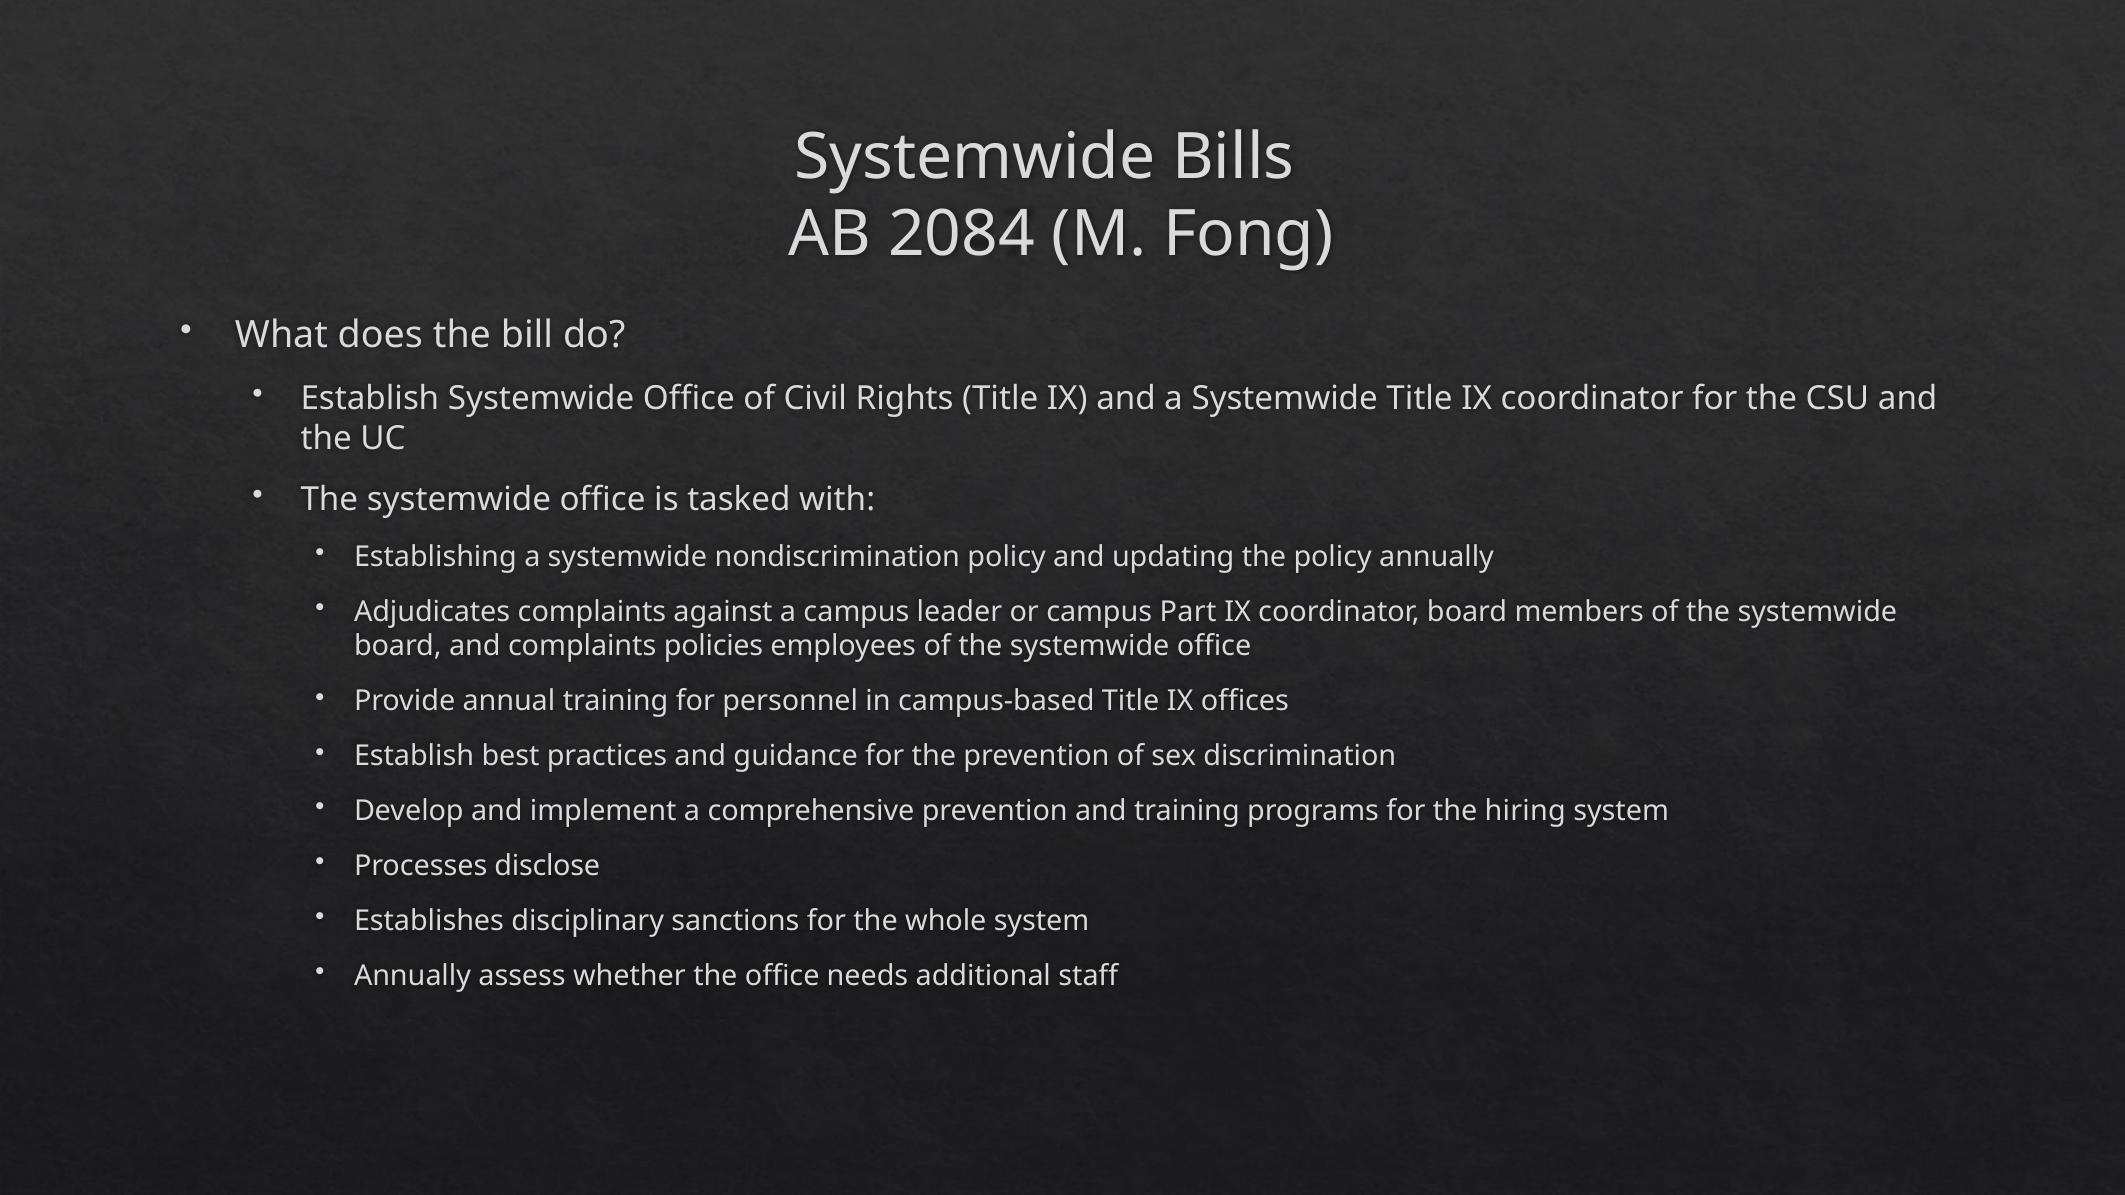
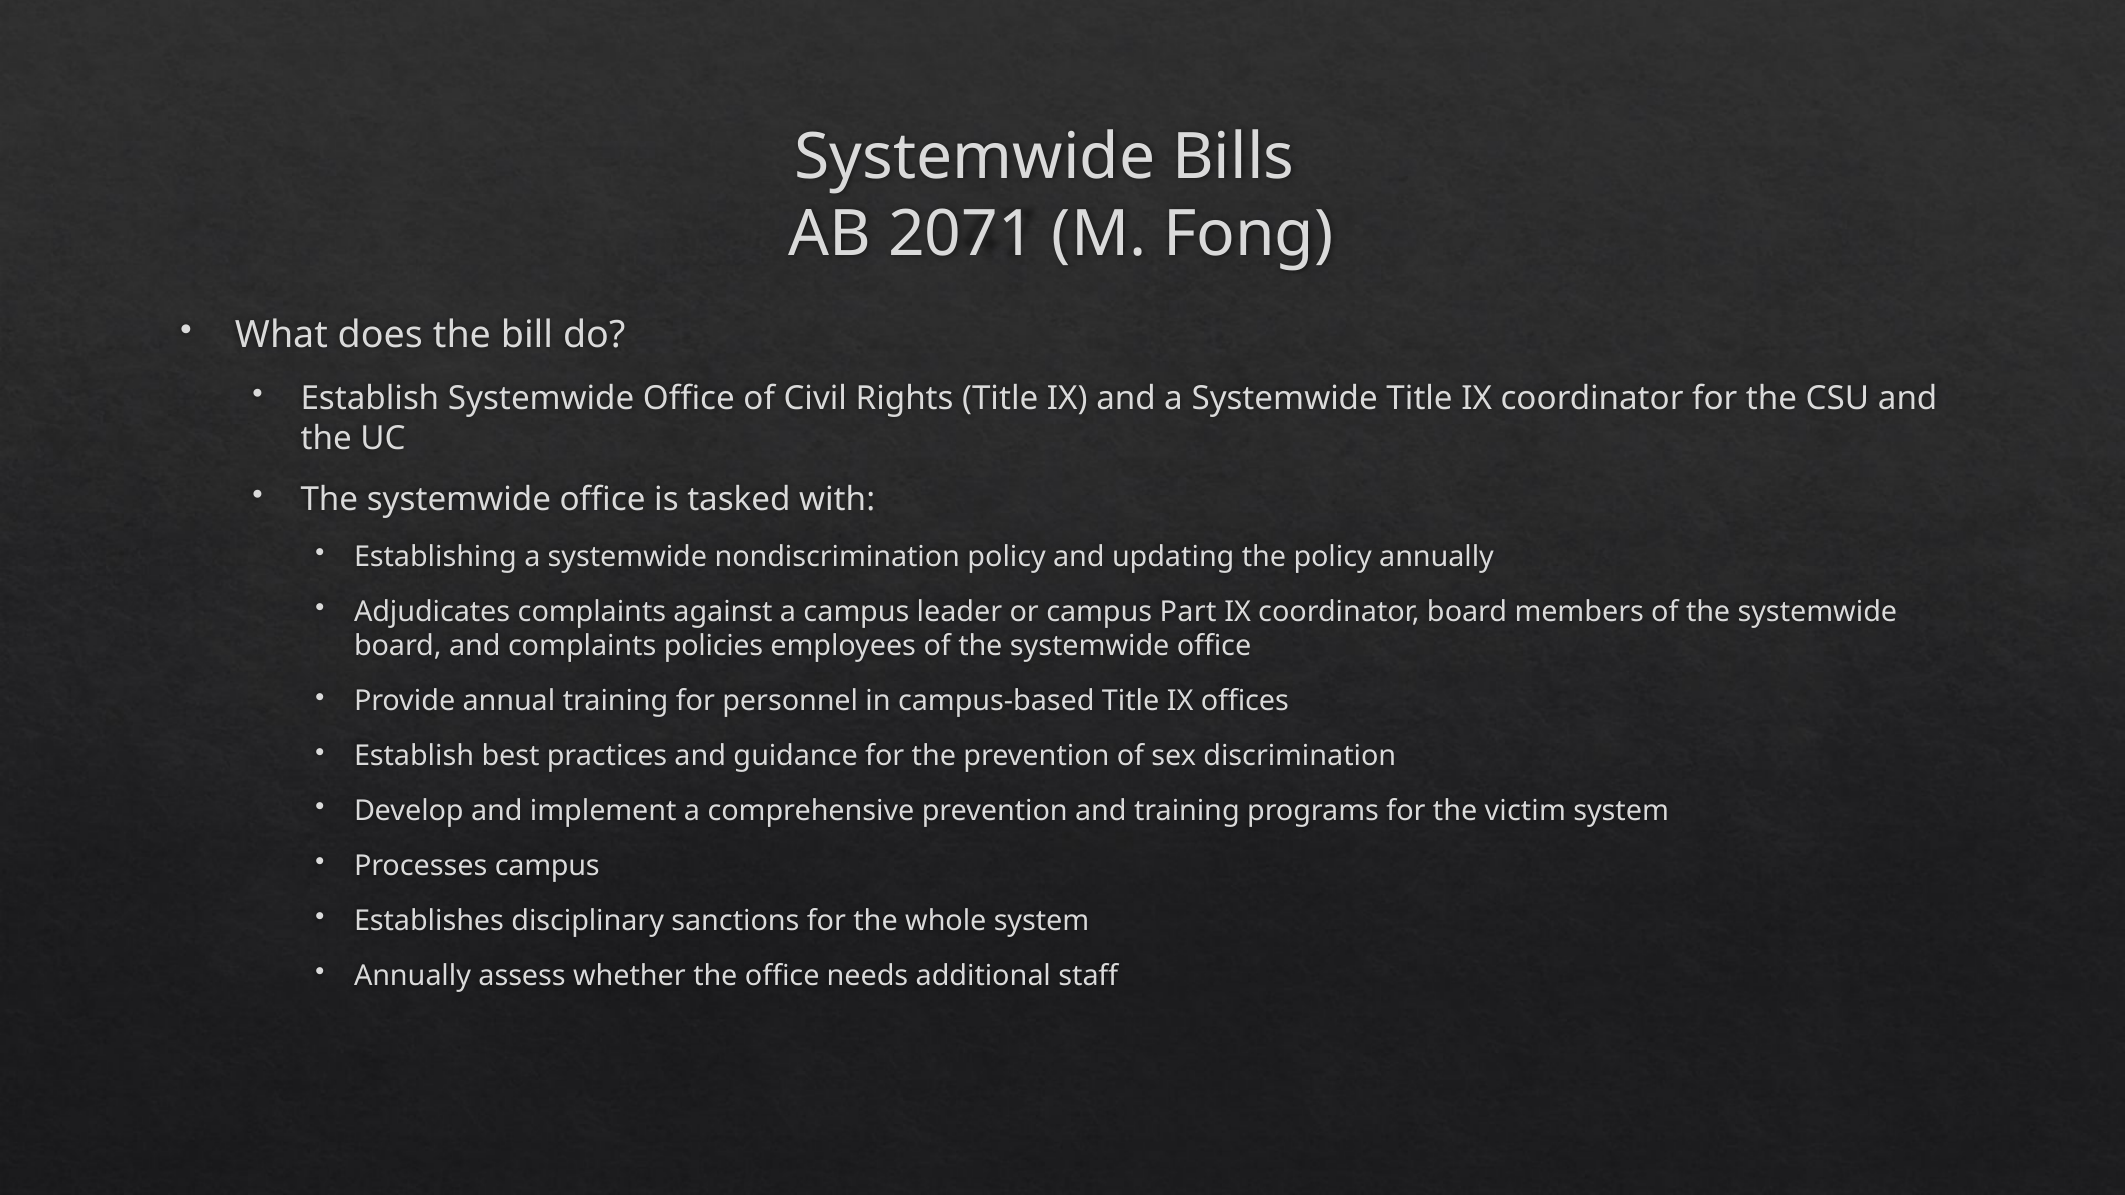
2084: 2084 -> 2071
hiring: hiring -> victim
Processes disclose: disclose -> campus
